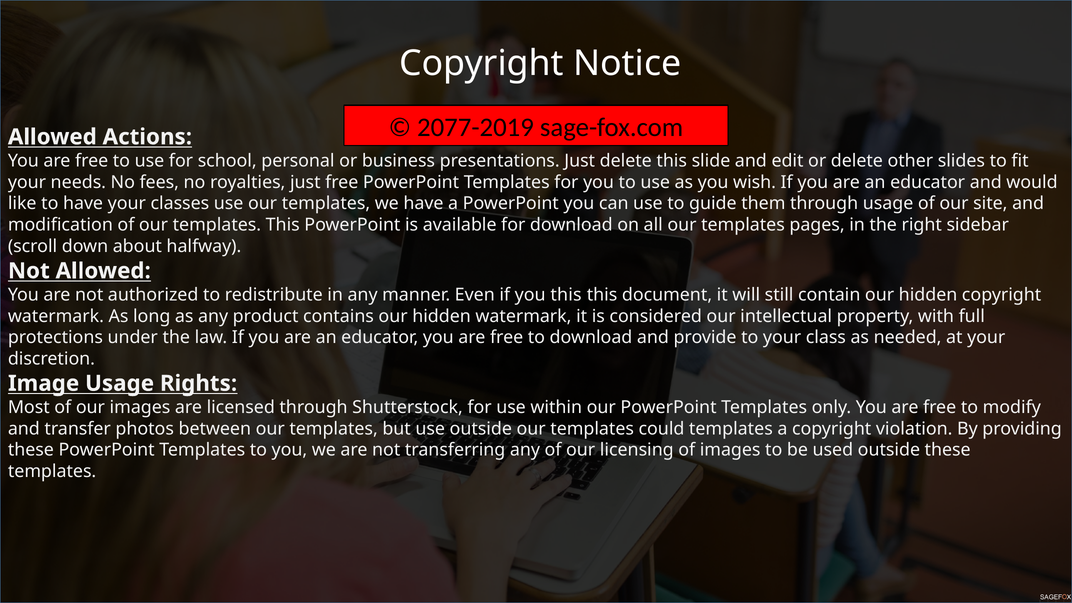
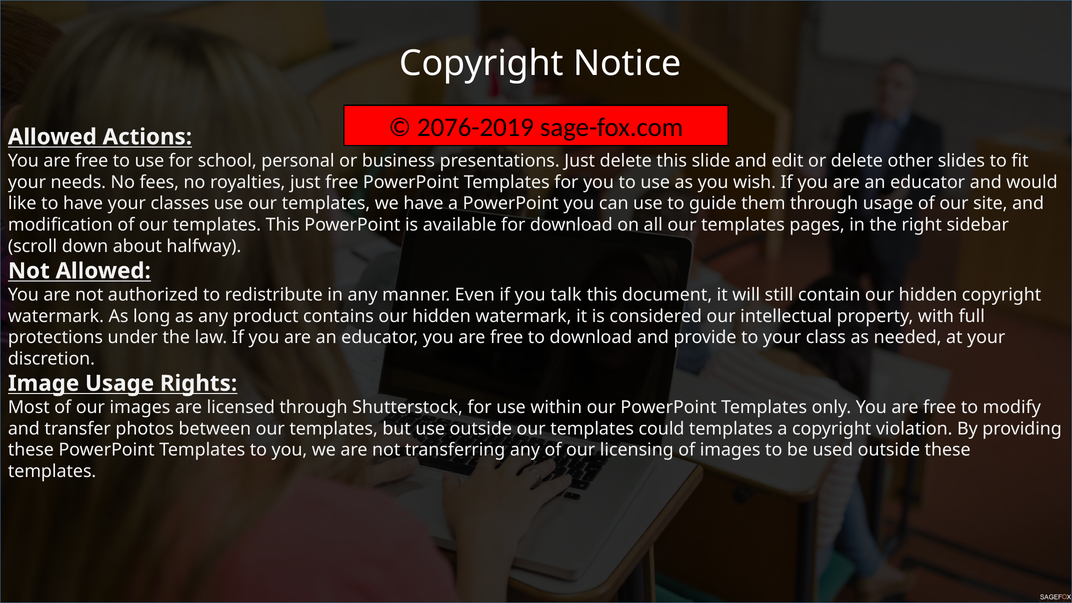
2077-2019: 2077-2019 -> 2076-2019
you this: this -> talk
